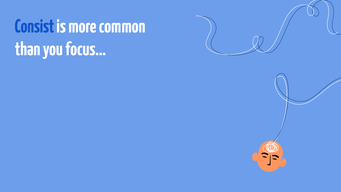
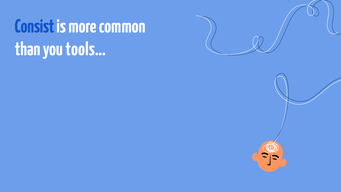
focus…: focus… -> tools…
